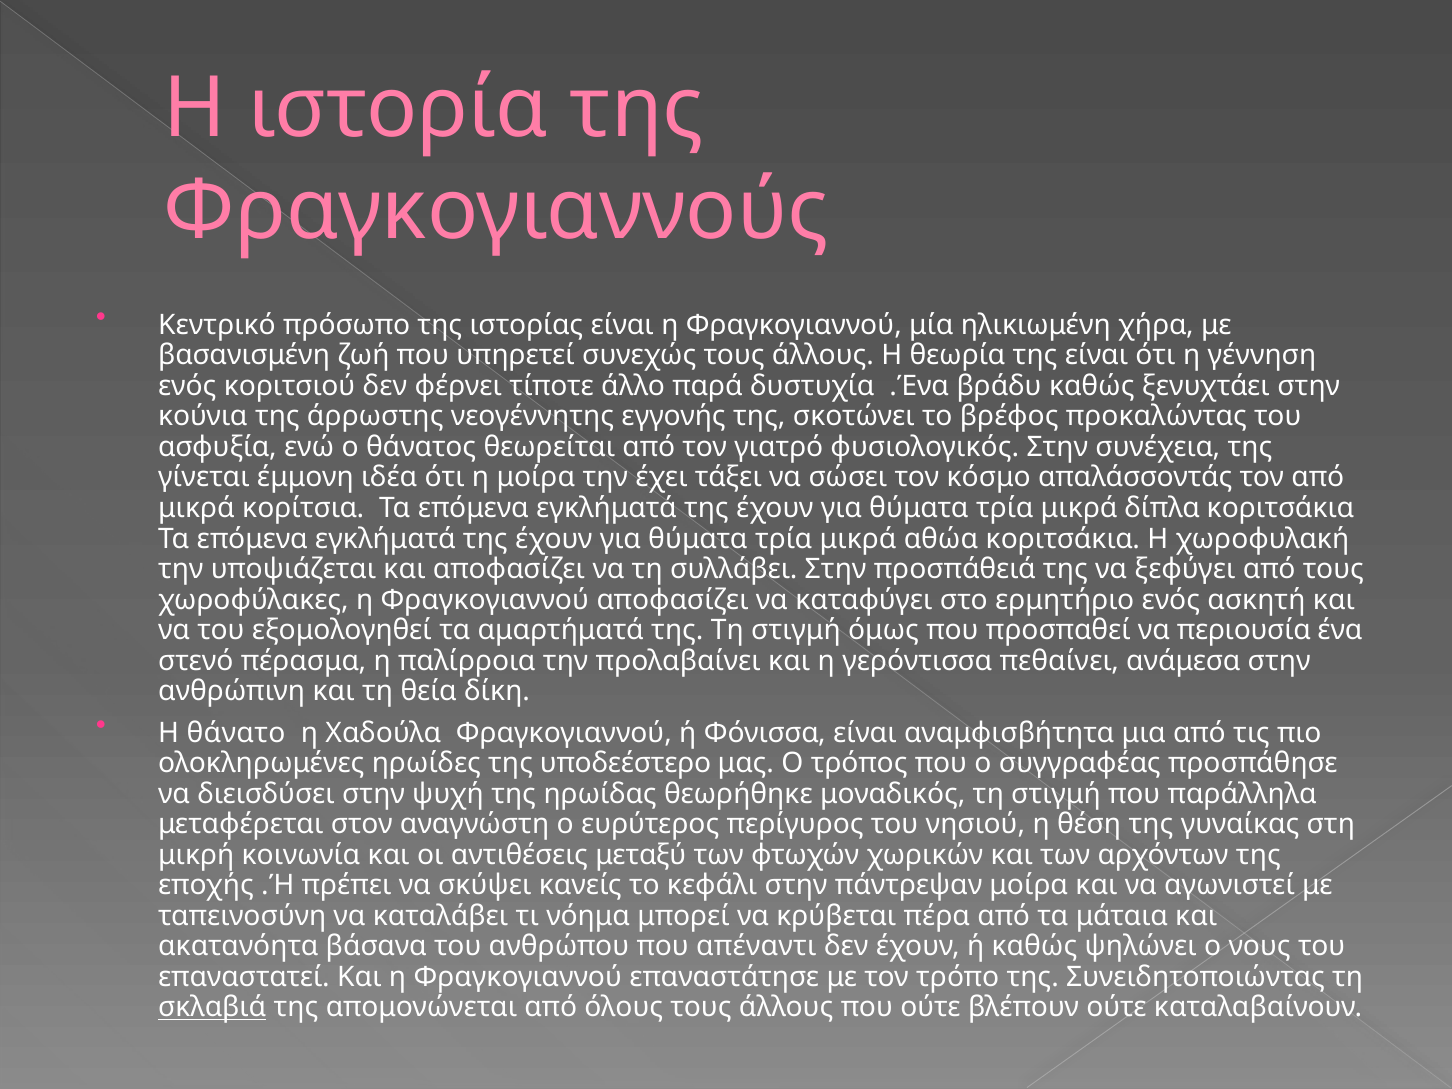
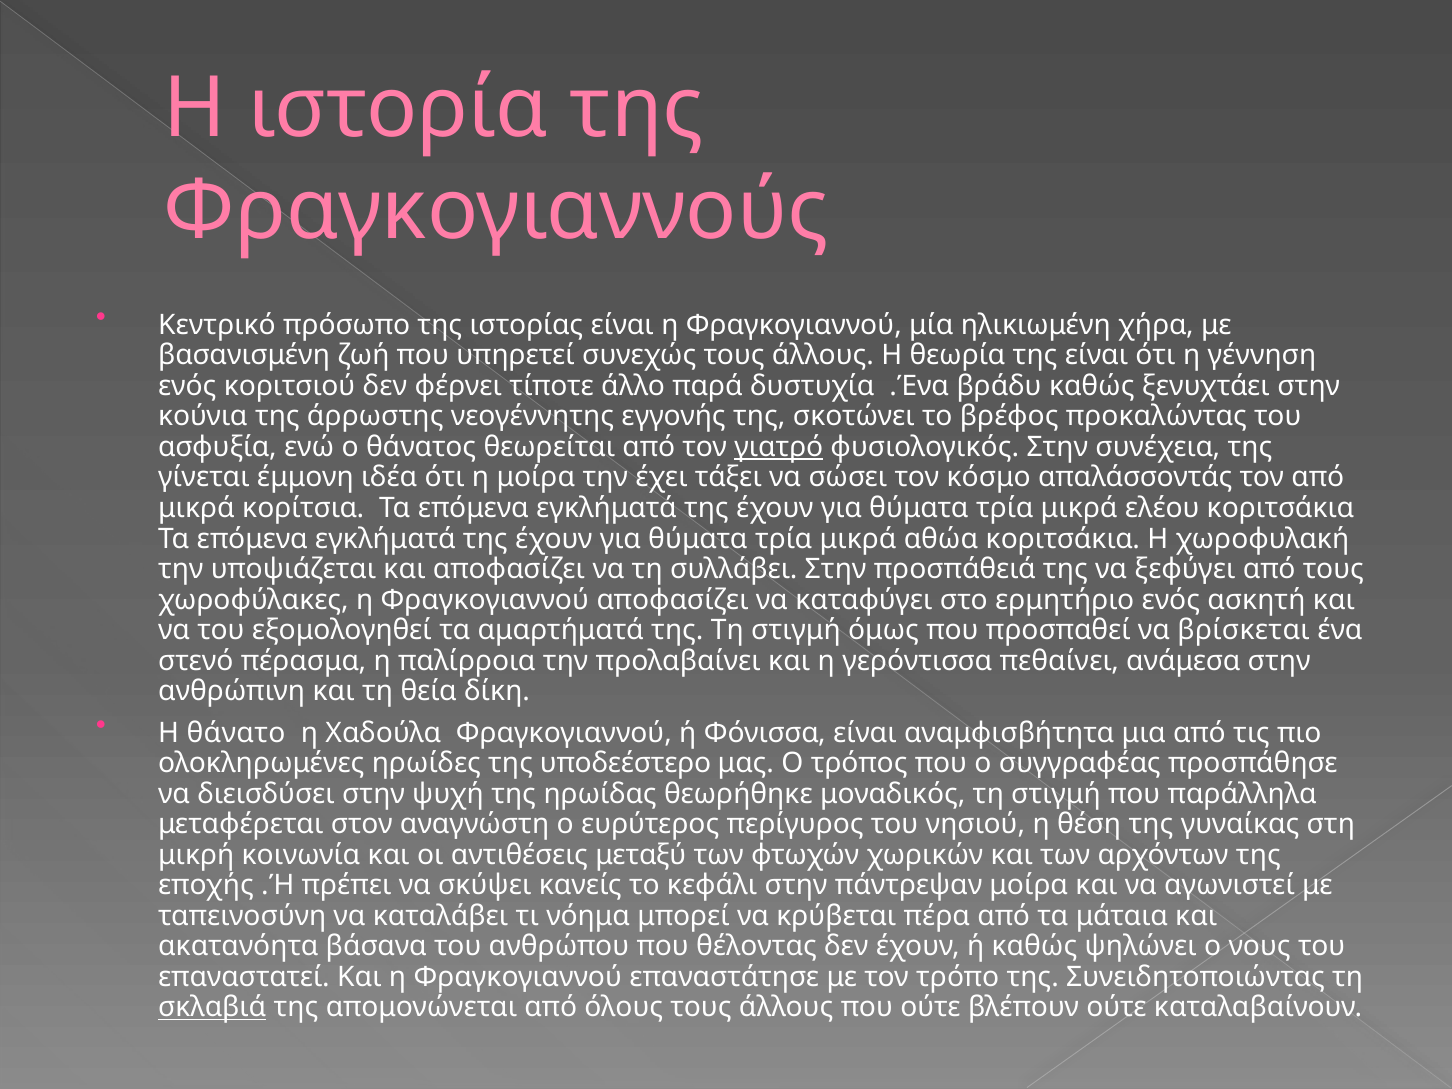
γιατρό underline: none -> present
δίπλα: δίπλα -> ελέου
περιουσία: περιουσία -> βρίσκεται
απέναντι: απέναντι -> θέλοντας
